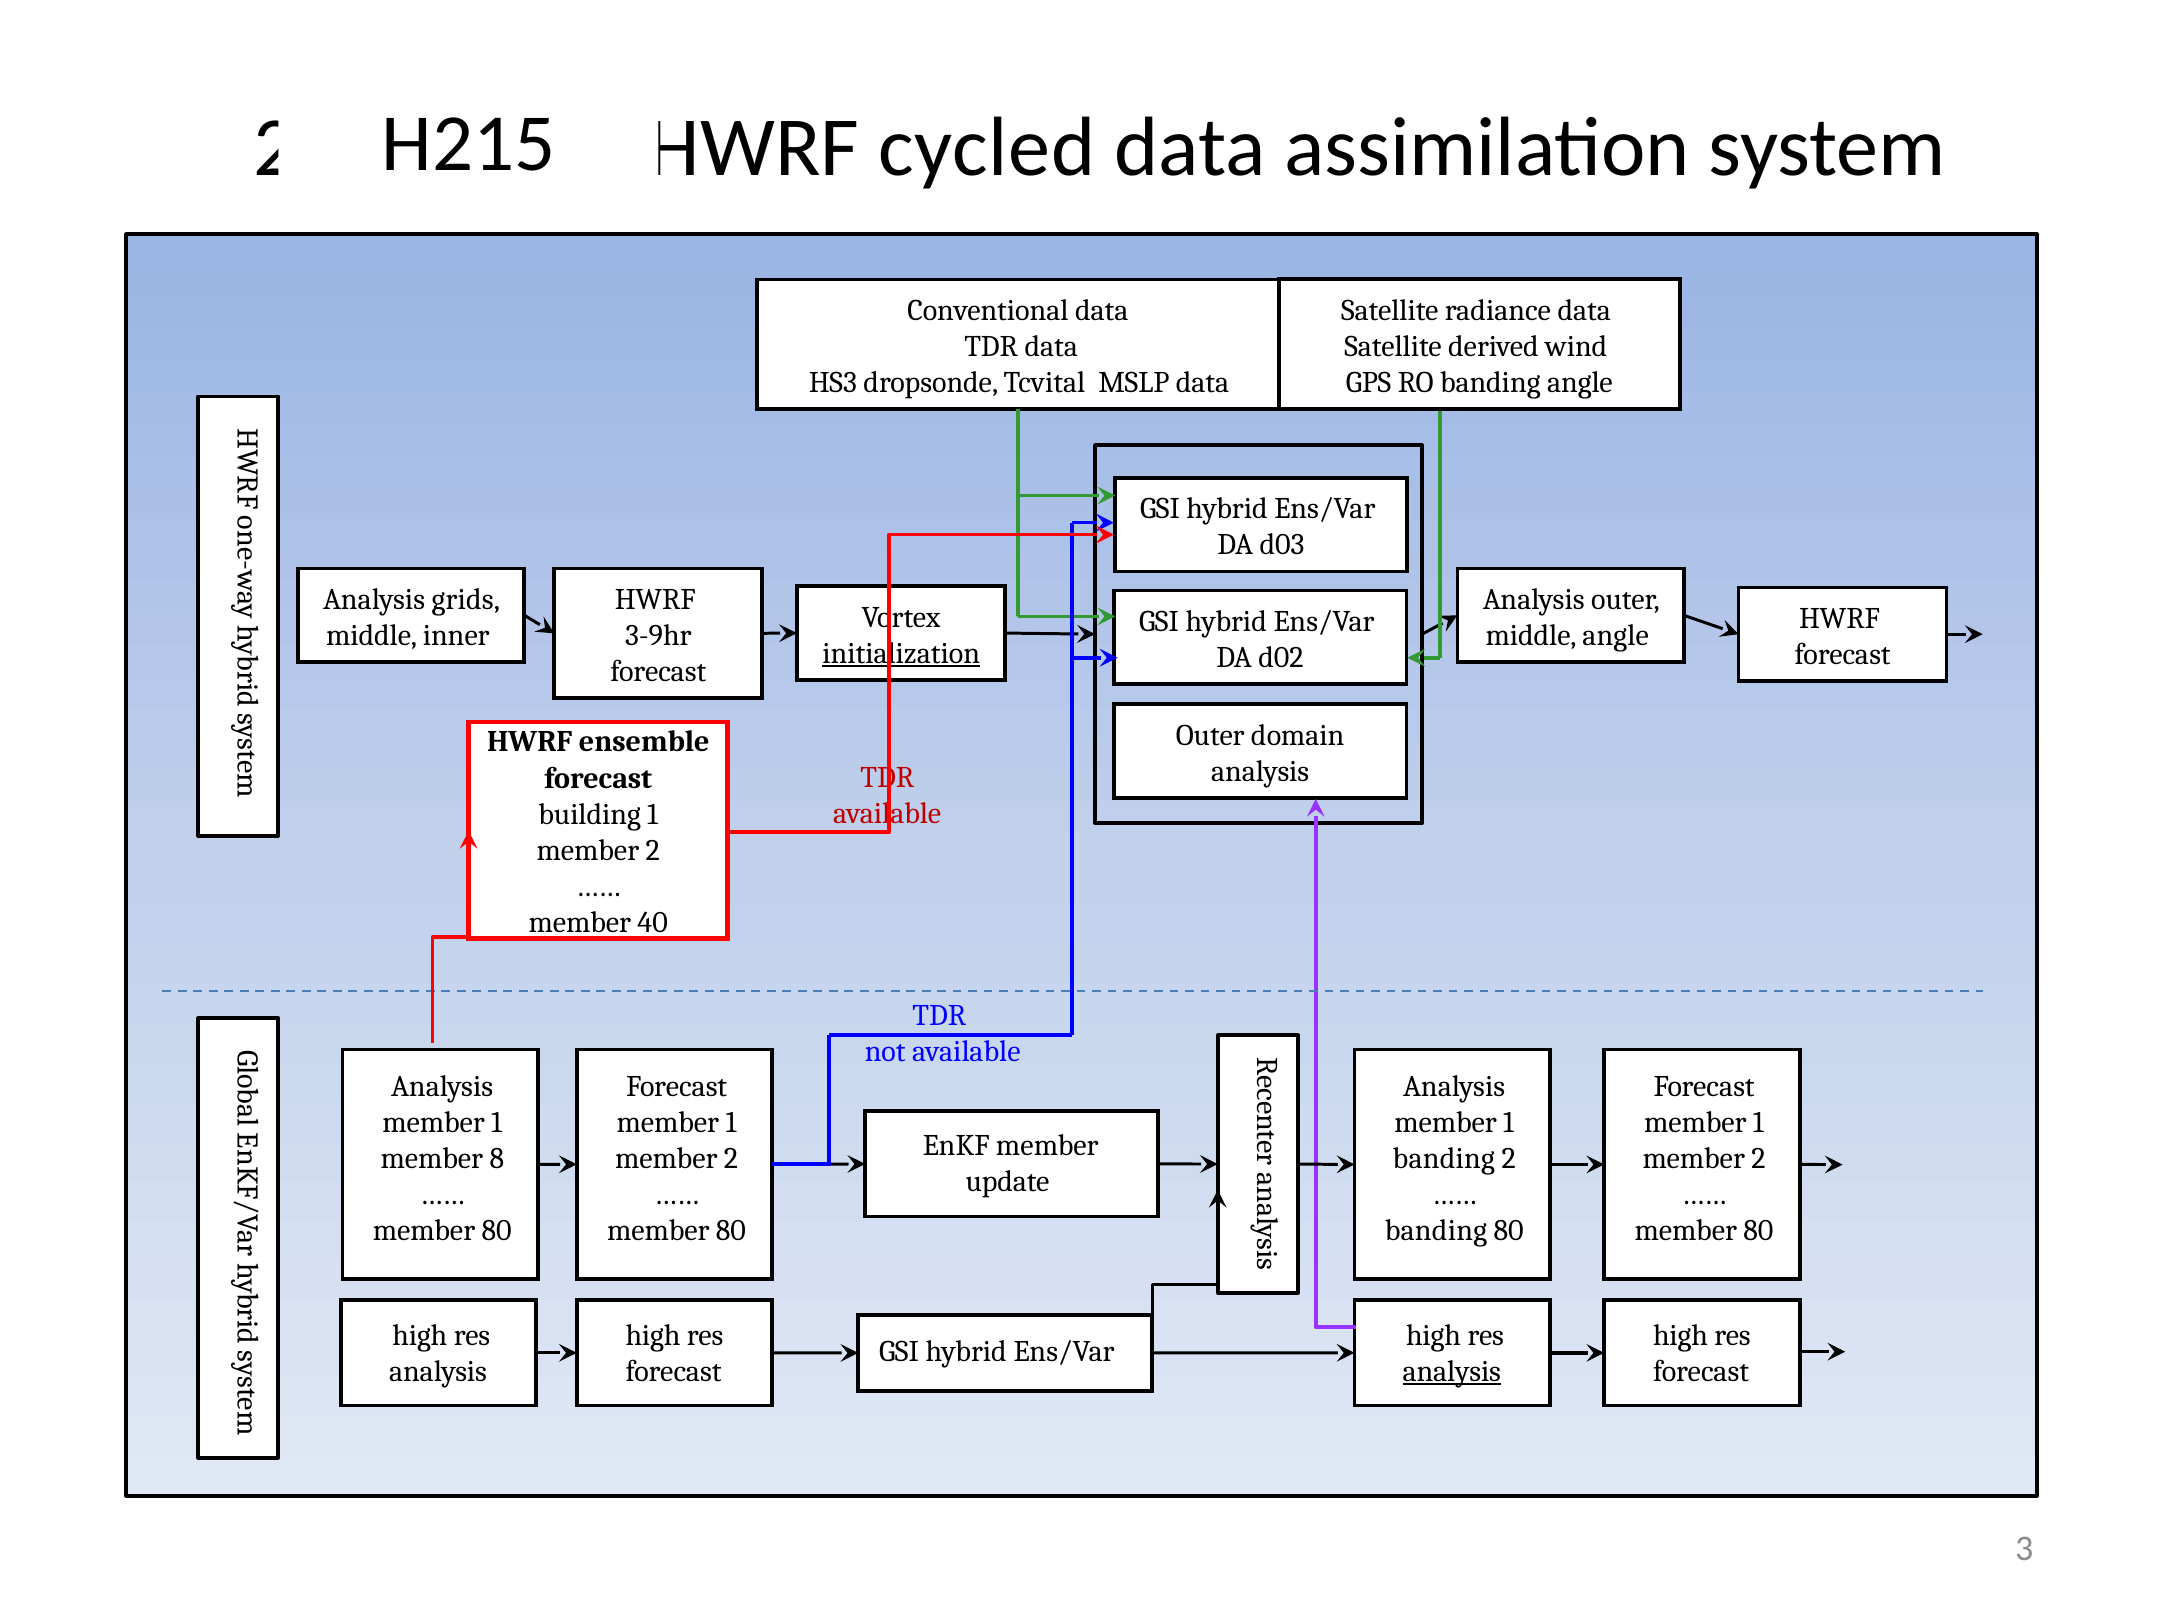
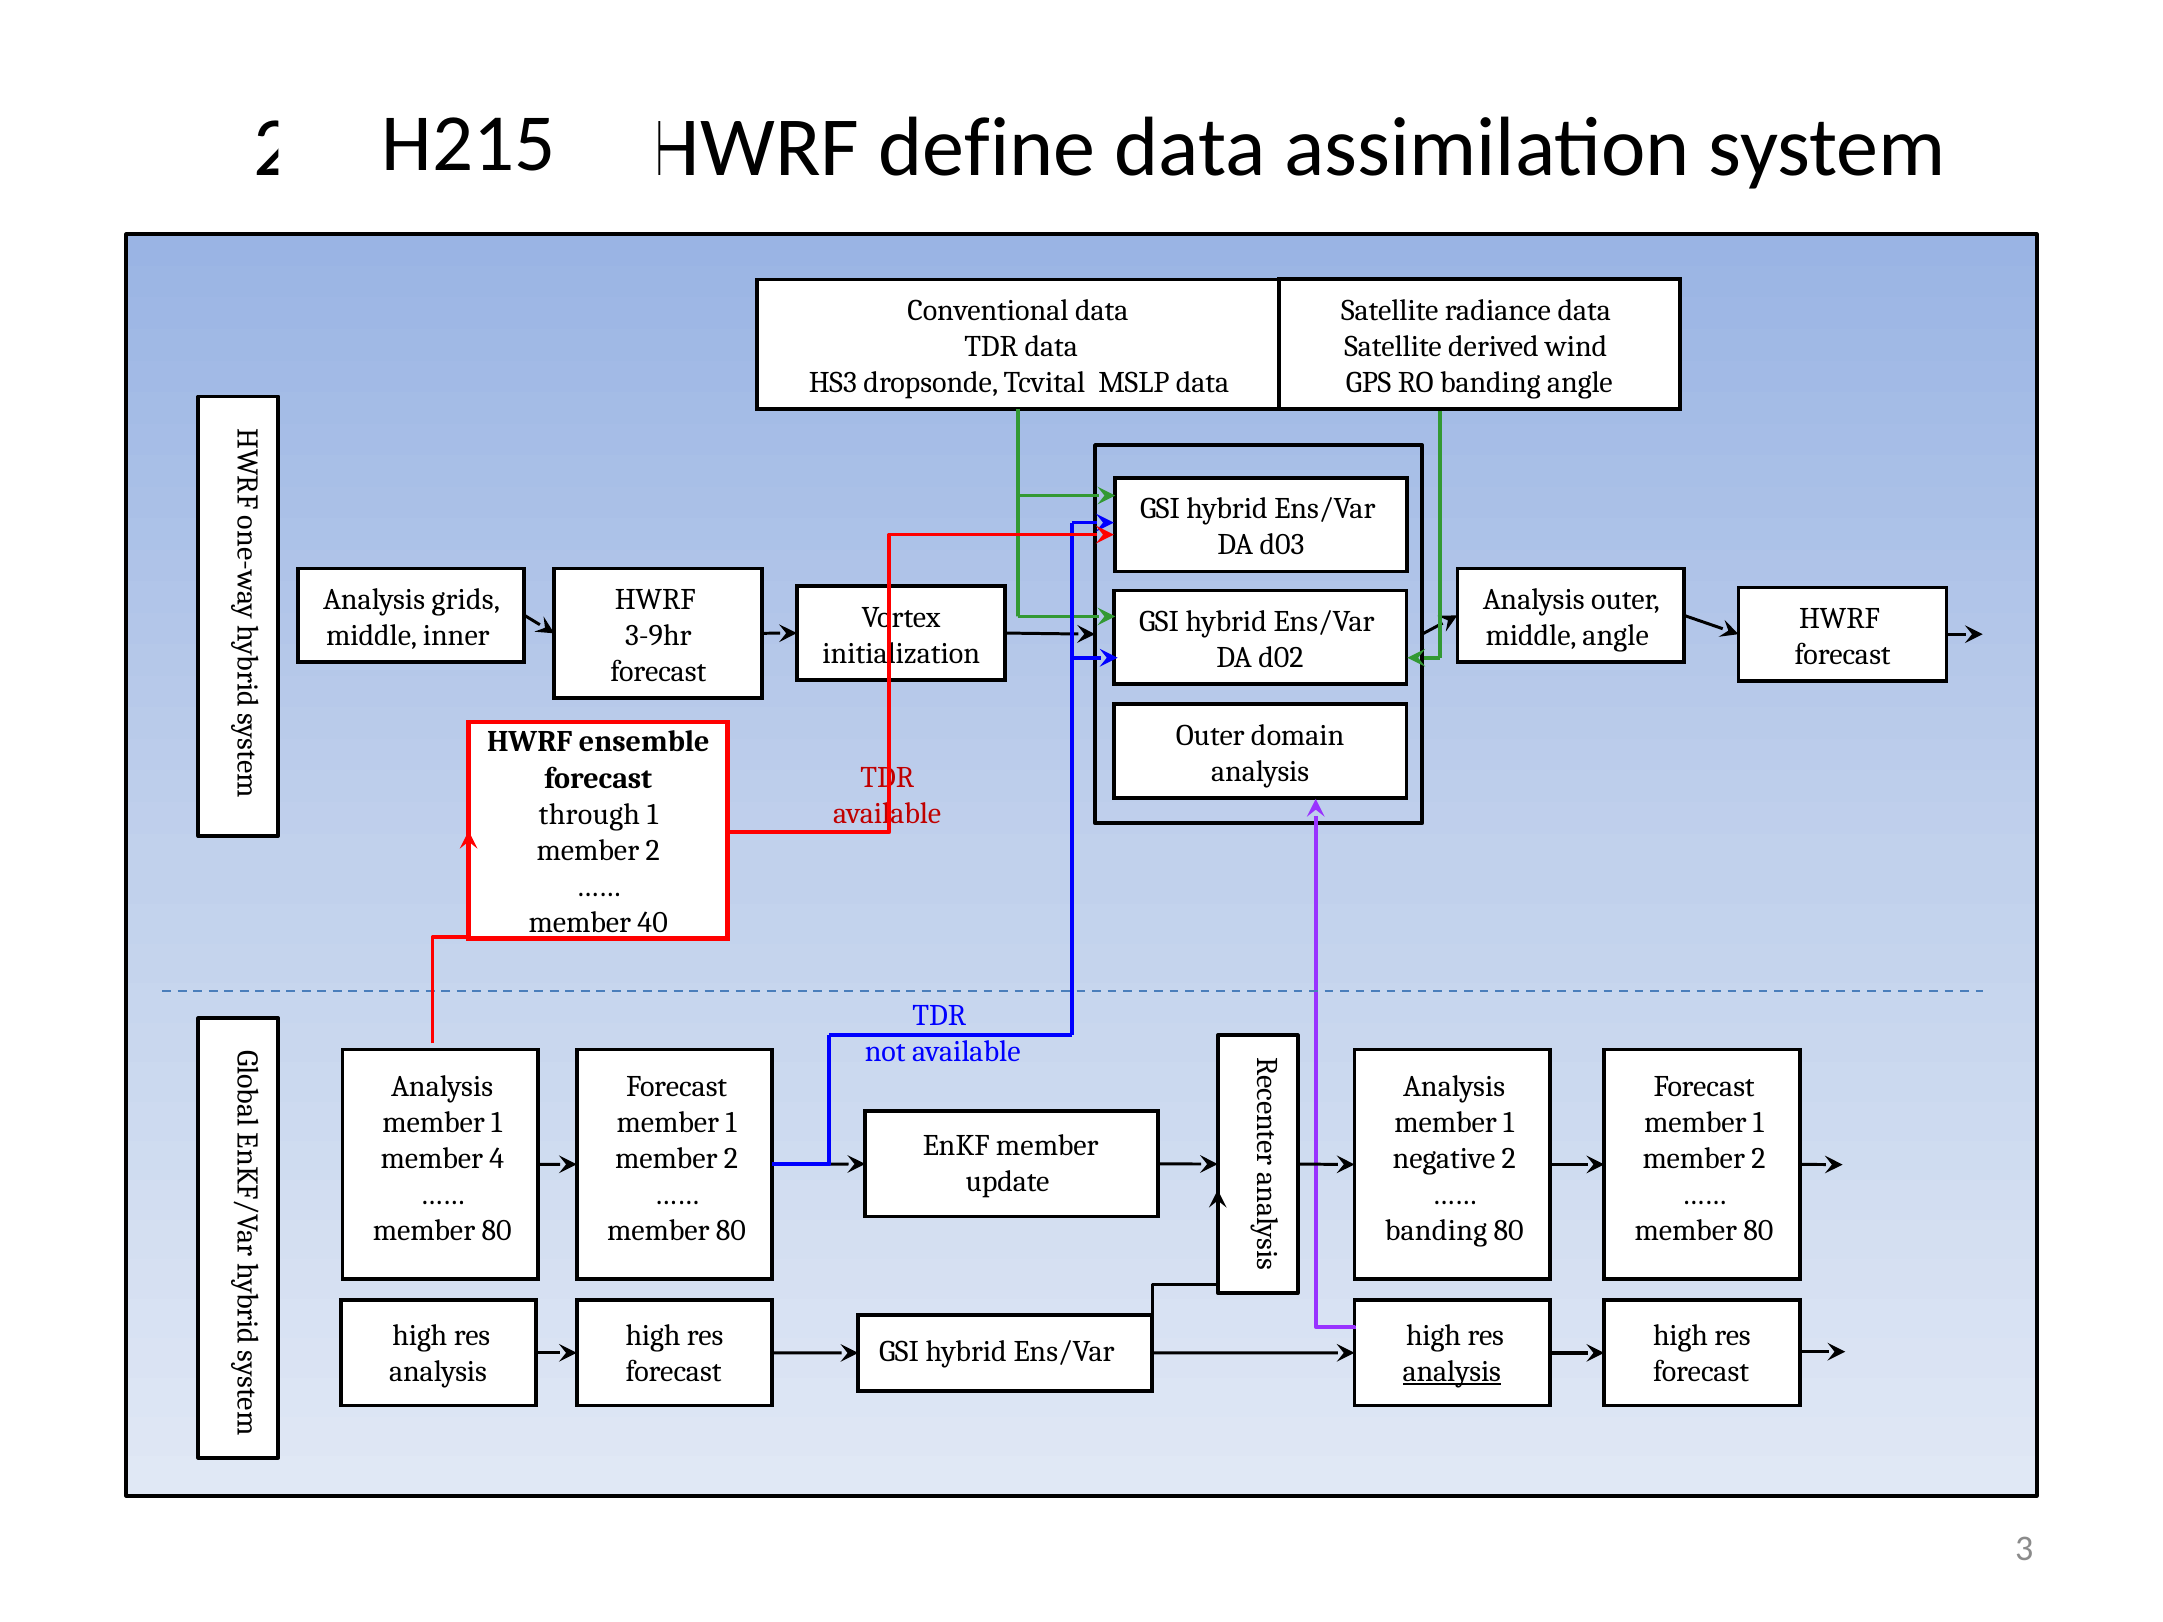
cycled: cycled -> define
initialization underline: present -> none
building: building -> through
8: 8 -> 4
banding at (1444, 1159): banding -> negative
